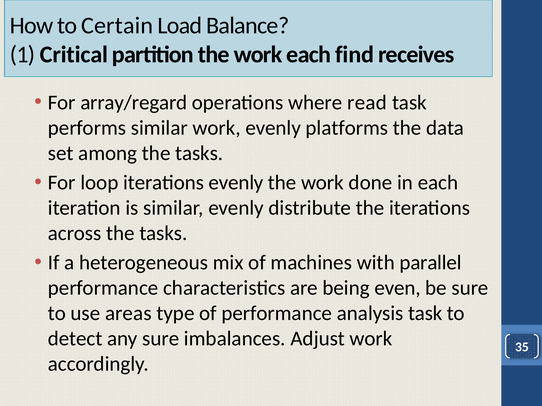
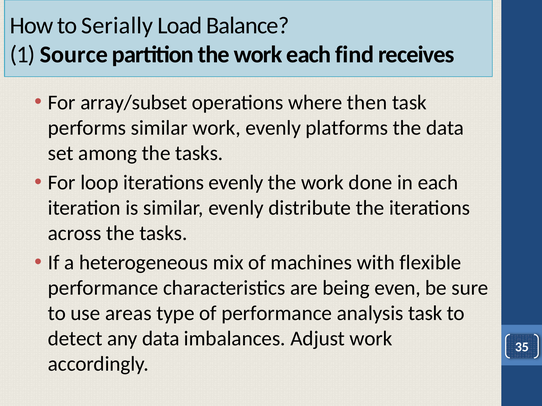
Certain: Certain -> Serially
Critical: Critical -> Source
array/regard: array/regard -> array/subset
read: read -> then
parallel: parallel -> flexible
any sure: sure -> data
